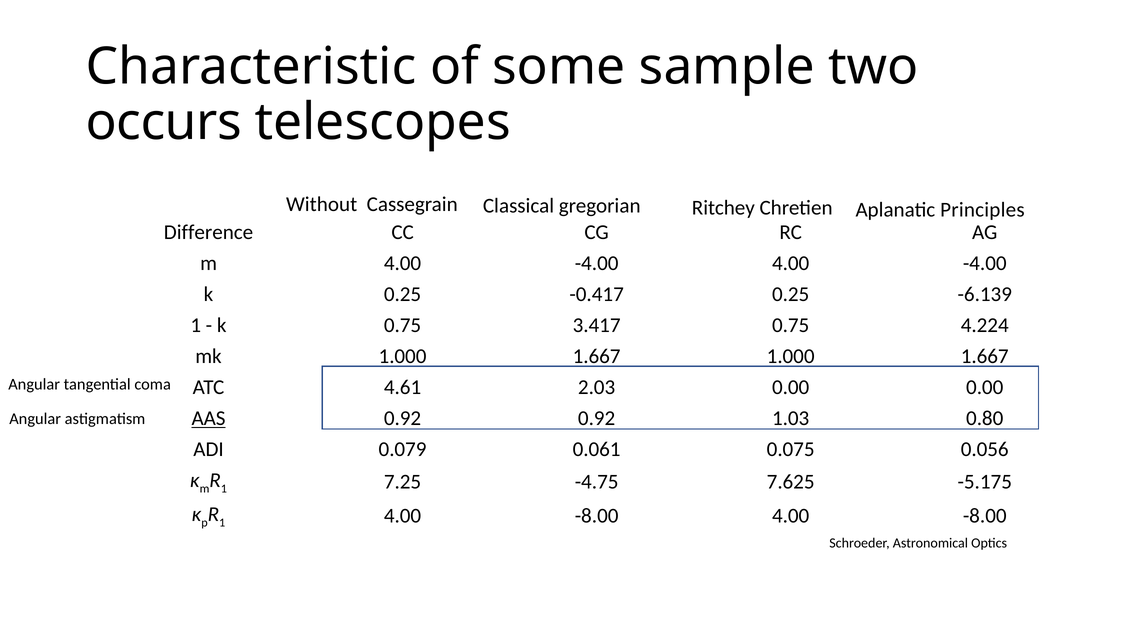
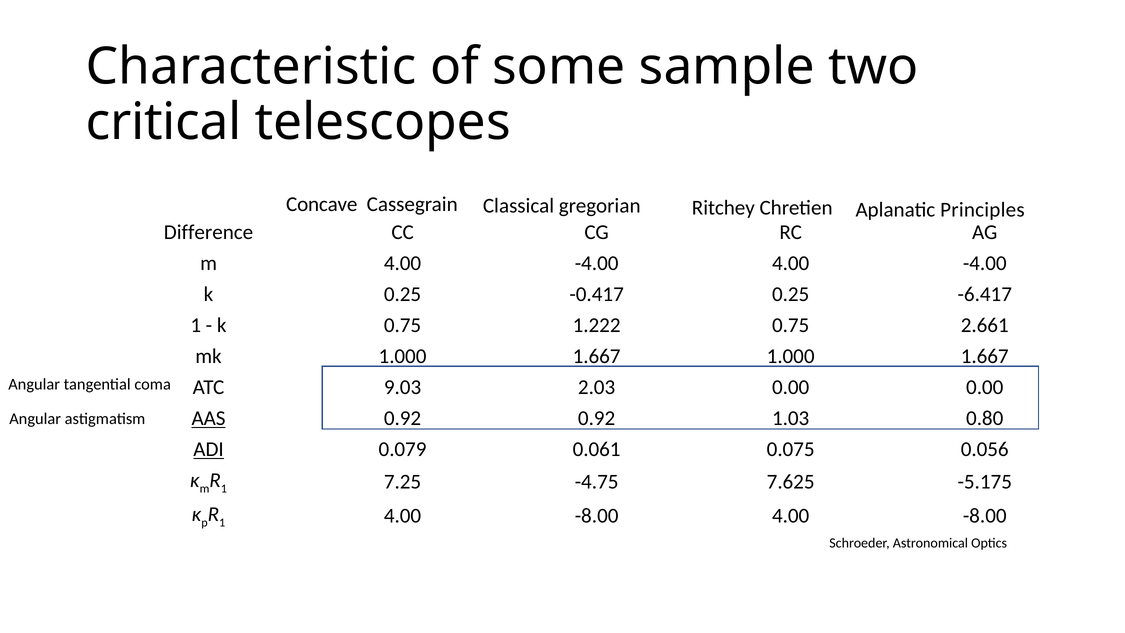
occurs: occurs -> critical
Without: Without -> Concave
-6.139: -6.139 -> -6.417
3.417: 3.417 -> 1.222
4.224: 4.224 -> 2.661
4.61: 4.61 -> 9.03
ADI underline: none -> present
